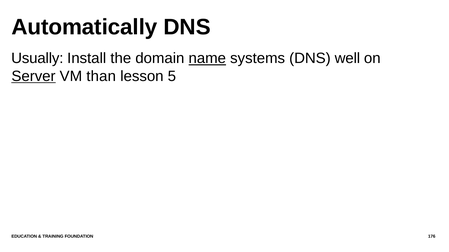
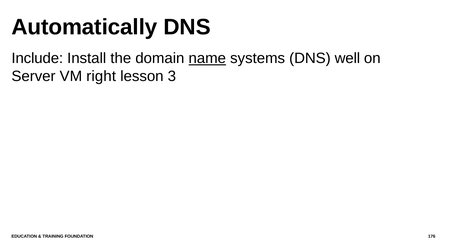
Usually: Usually -> Include
Server underline: present -> none
than: than -> right
5: 5 -> 3
